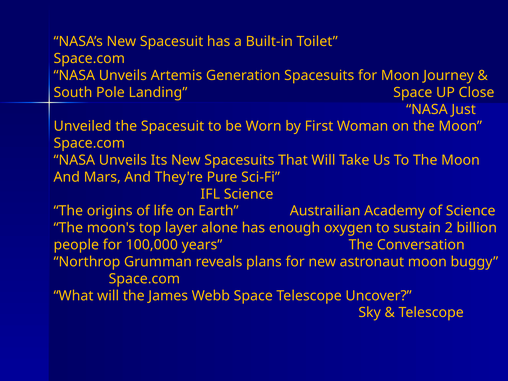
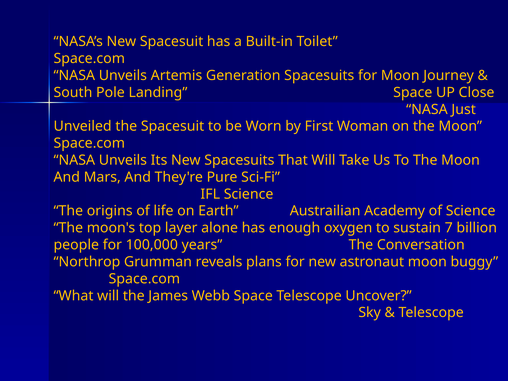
2: 2 -> 7
